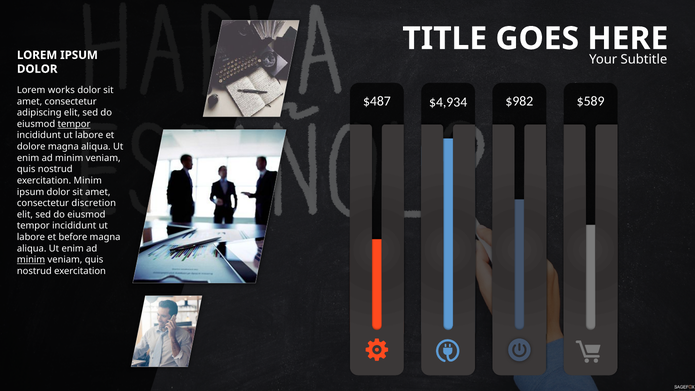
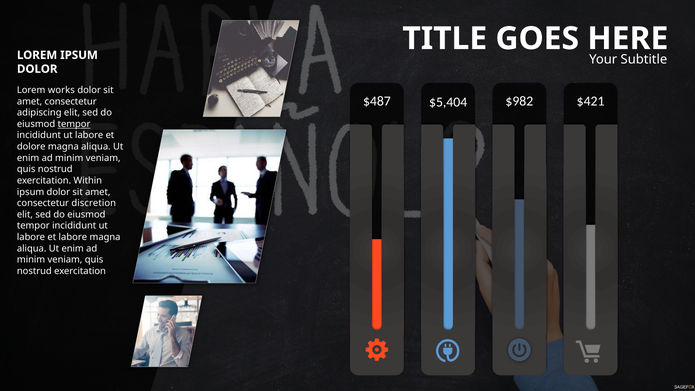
$4,934: $4,934 -> $5,404
$589: $589 -> $421
exercitation Minim: Minim -> Within
et before: before -> labore
minim at (31, 260) underline: present -> none
